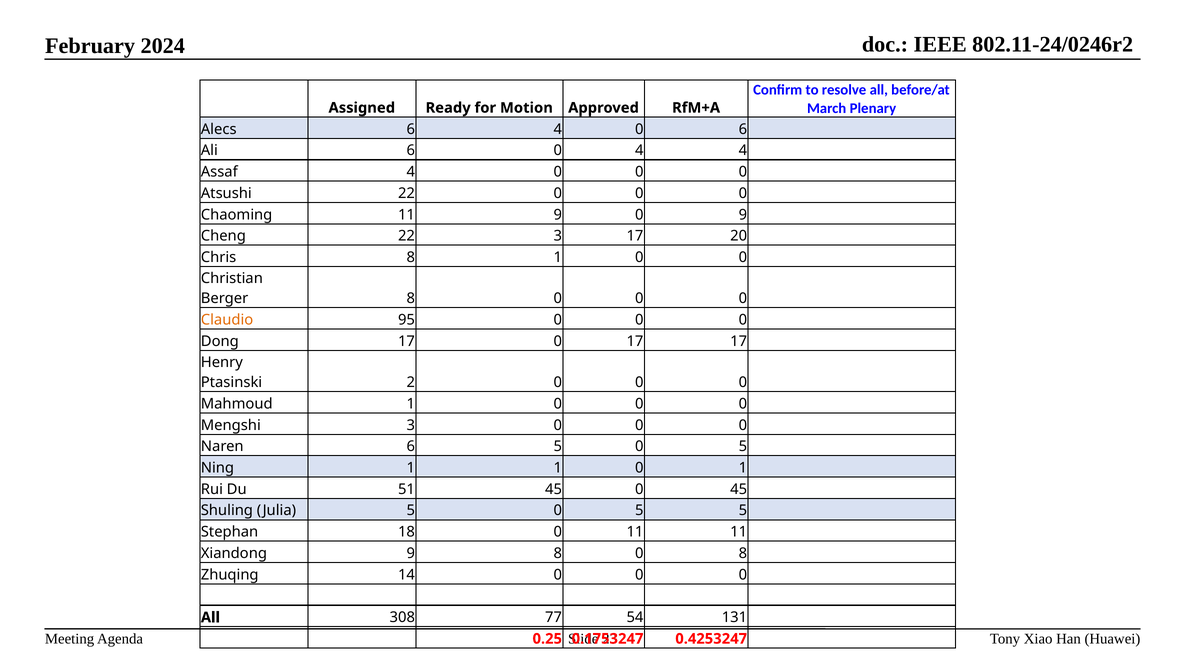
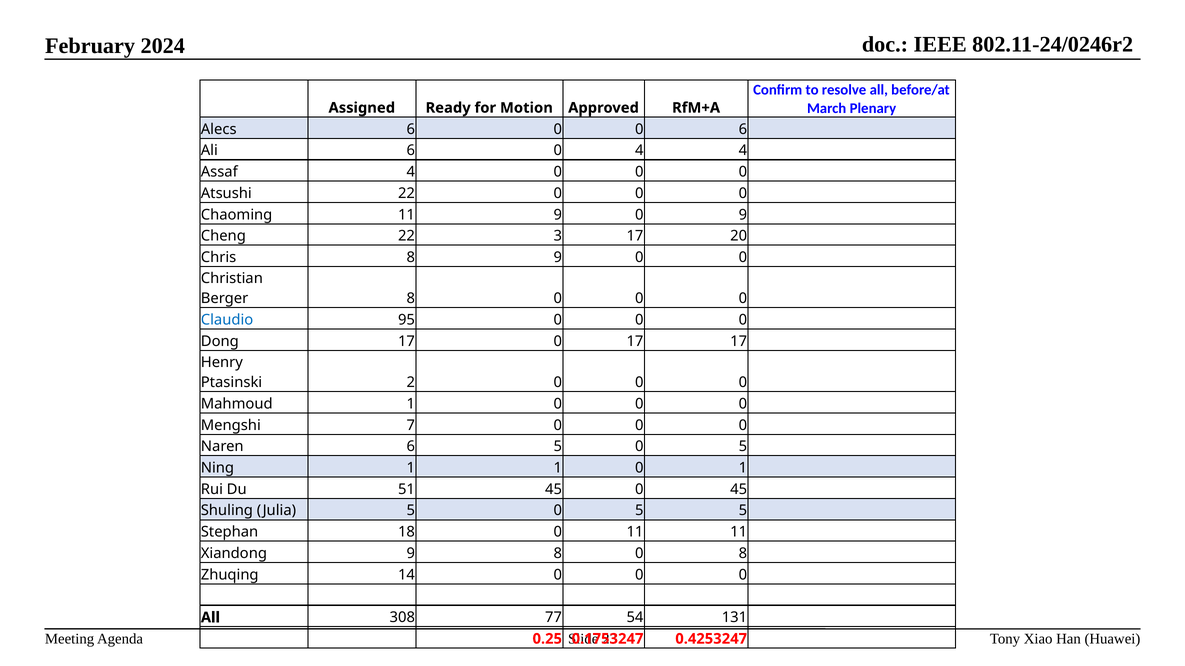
Alecs 6 4: 4 -> 0
8 1: 1 -> 9
Claudio colour: orange -> blue
Mengshi 3: 3 -> 7
